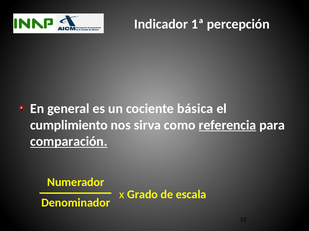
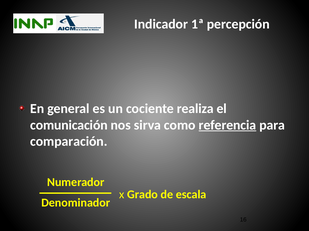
básica: básica -> realiza
cumplimiento: cumplimiento -> comunicación
comparación underline: present -> none
